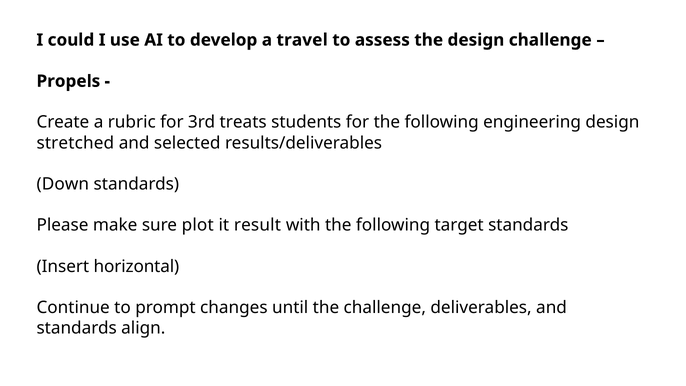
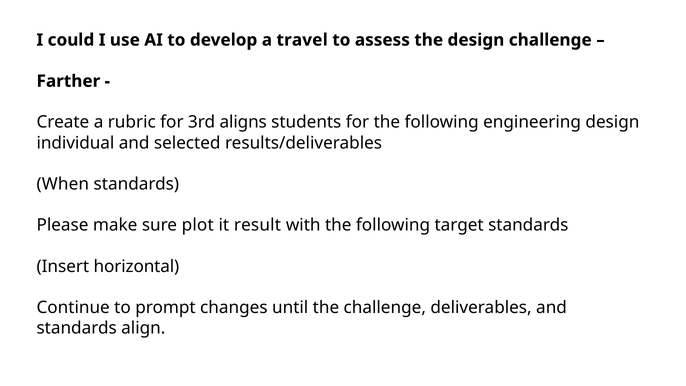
Propels: Propels -> Farther
treats: treats -> aligns
stretched: stretched -> individual
Down: Down -> When
